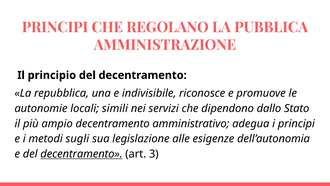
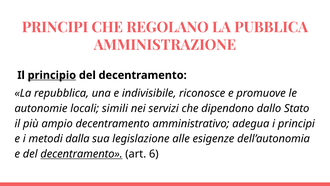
principio underline: none -> present
sugli: sugli -> dalla
3: 3 -> 6
